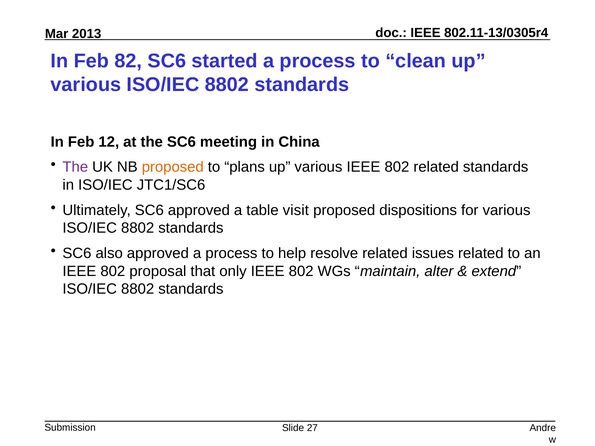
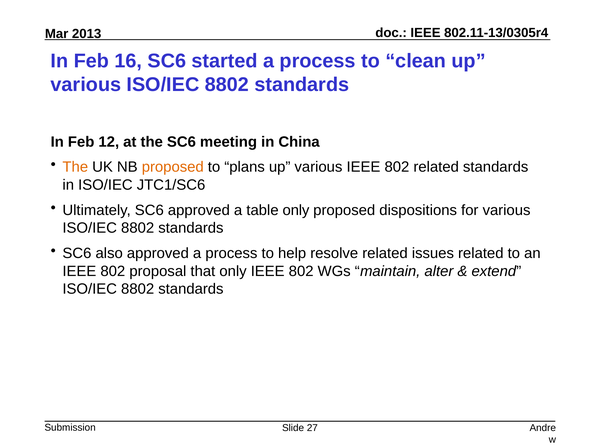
82: 82 -> 16
The at (75, 167) colour: purple -> orange
table visit: visit -> only
